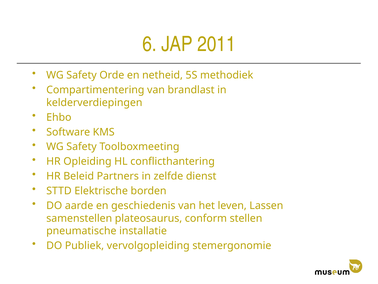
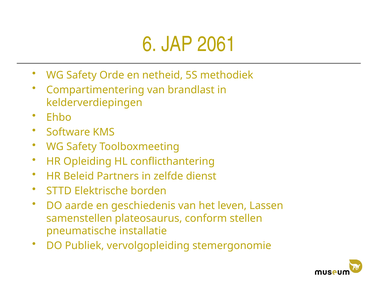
2011: 2011 -> 2061
